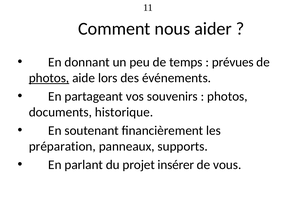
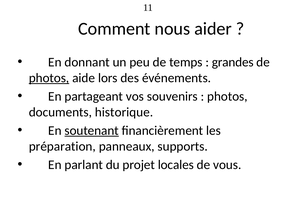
prévues: prévues -> grandes
soutenant underline: none -> present
insérer: insérer -> locales
